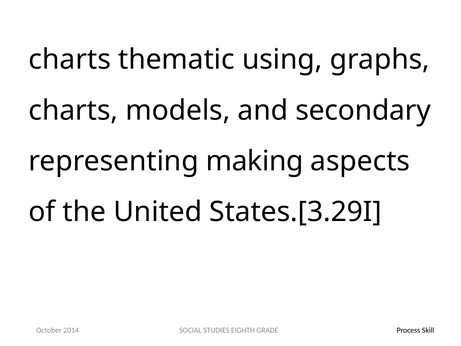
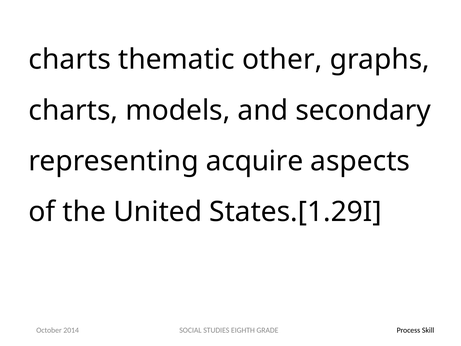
using: using -> other
making: making -> acquire
States.[3.29I: States.[3.29I -> States.[1.29I
